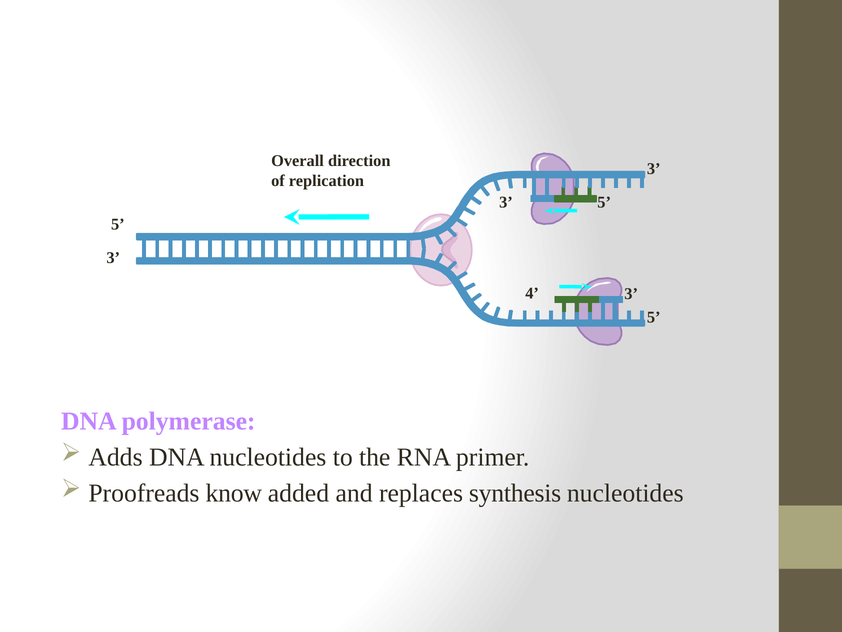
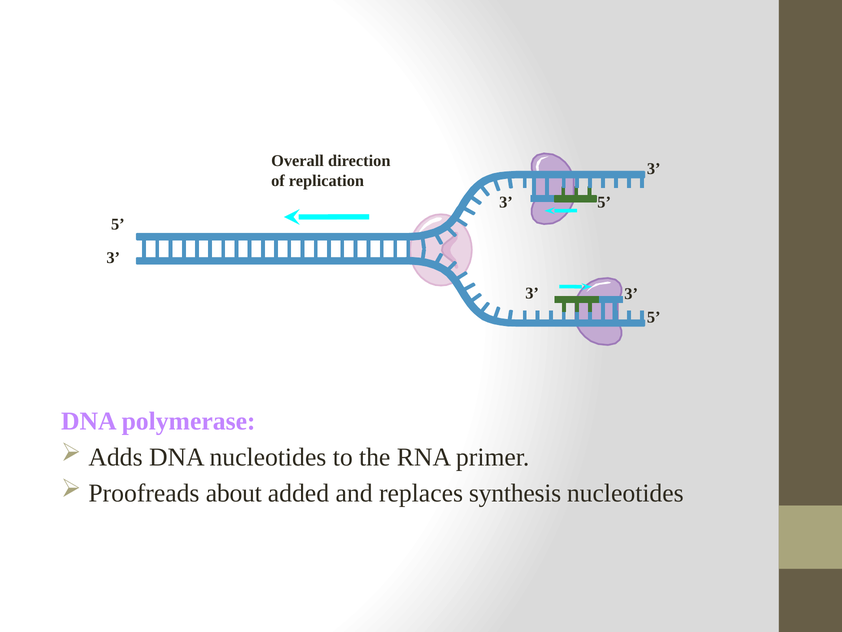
4 at (532, 293): 4 -> 3
know: know -> about
